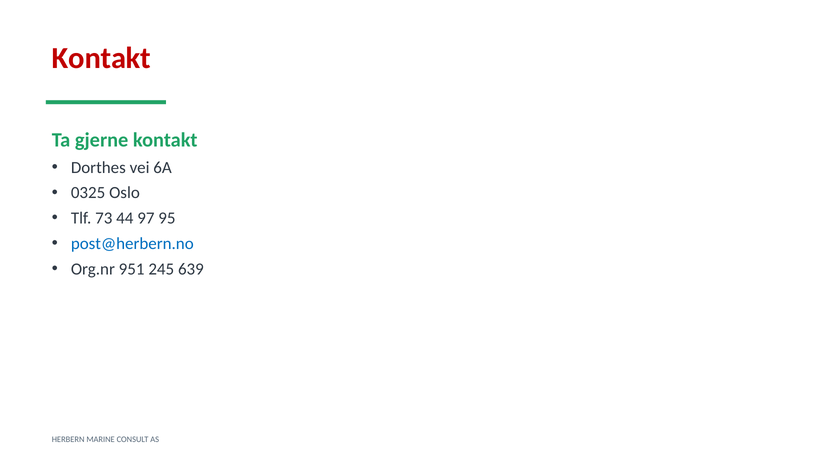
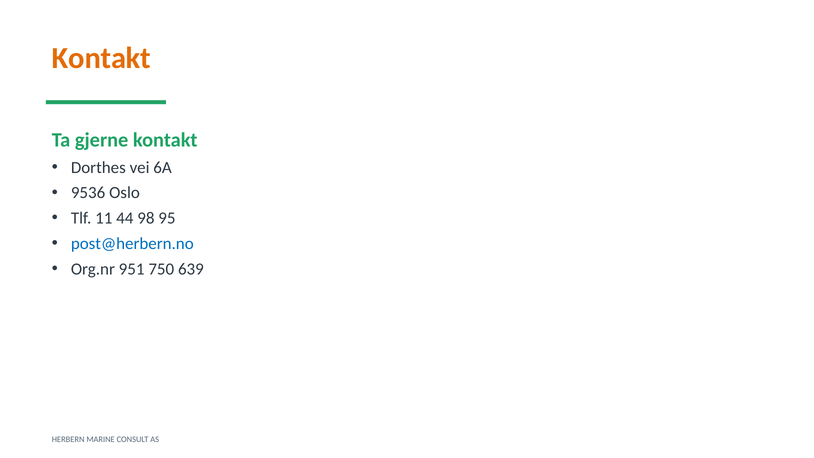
Kontakt at (101, 58) colour: red -> orange
0325: 0325 -> 9536
73: 73 -> 11
97: 97 -> 98
245: 245 -> 750
